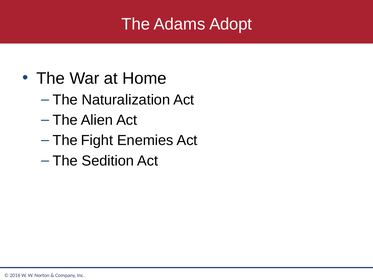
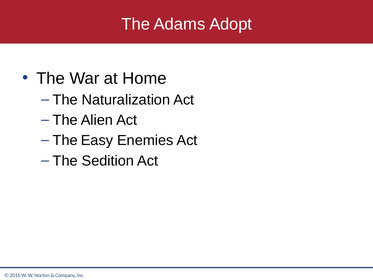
Fight: Fight -> Easy
